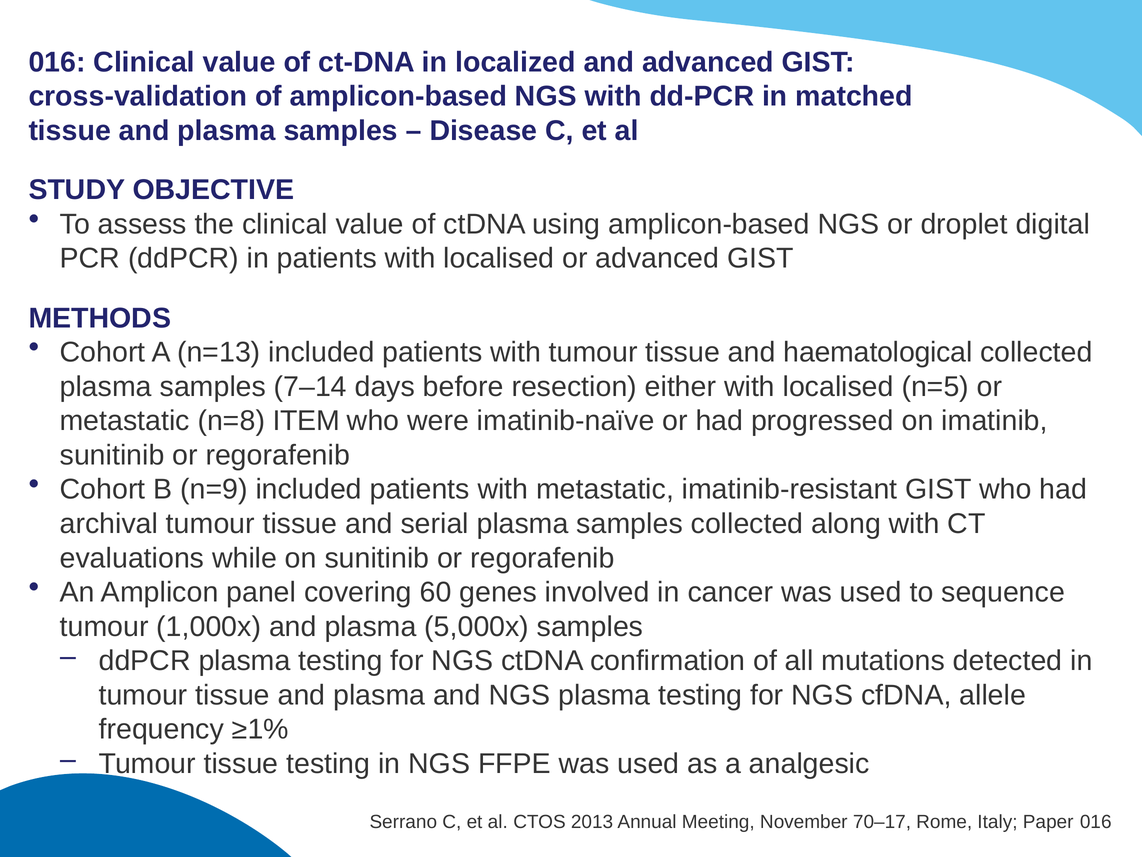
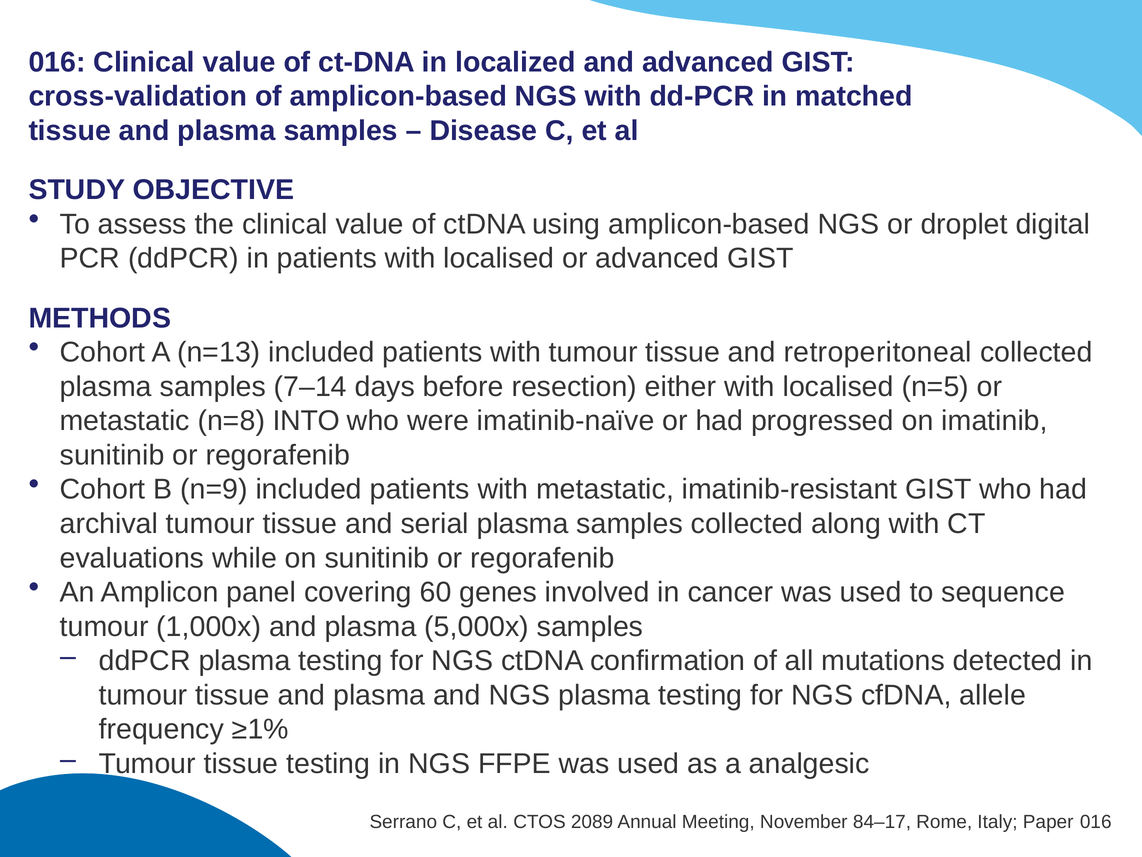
haematological: haematological -> retroperitoneal
ITEM: ITEM -> INTO
2013: 2013 -> 2089
70–17: 70–17 -> 84–17
